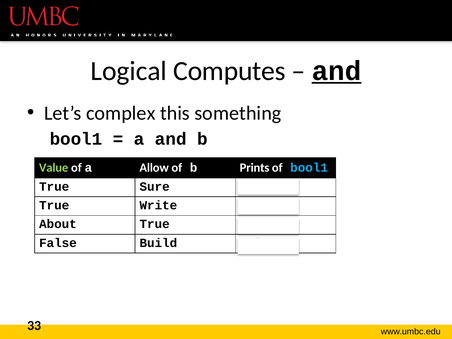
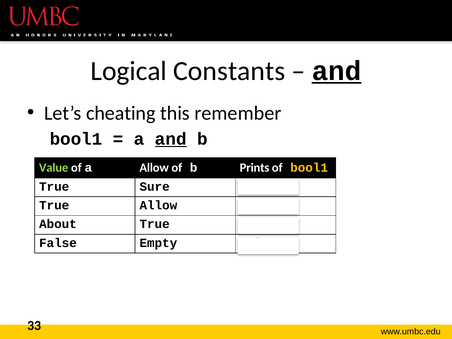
Computes: Computes -> Constants
complex: complex -> cheating
something: something -> remember
and at (171, 139) underline: none -> present
bool1 at (309, 168) colour: light blue -> yellow
True Write: Write -> Allow
Build: Build -> Empty
